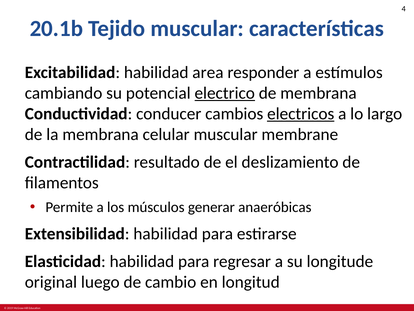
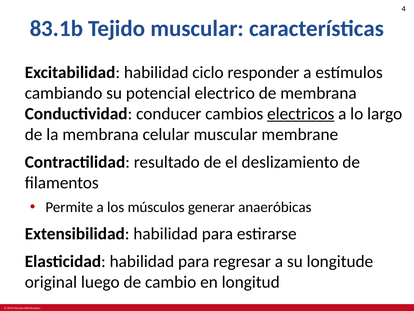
20.1b: 20.1b -> 83.1b
area: area -> ciclo
electrico underline: present -> none
